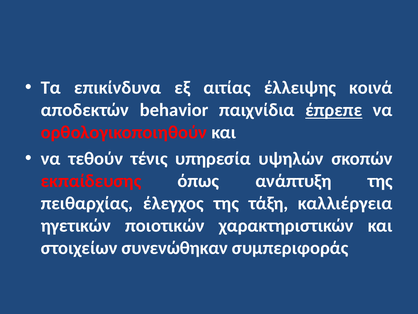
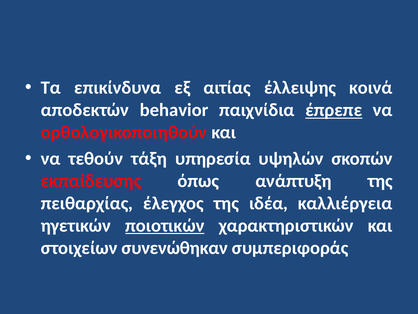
τένις: τένις -> τάξη
τάξη: τάξη -> ιδέα
ποιοτικών underline: none -> present
